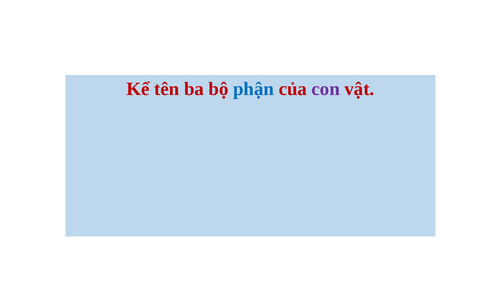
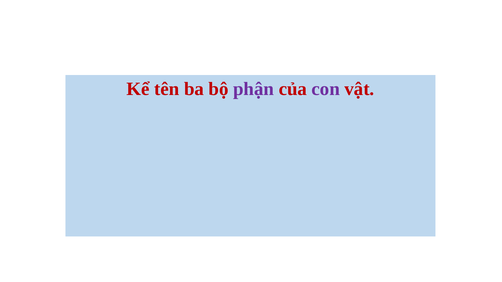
phận colour: blue -> purple
